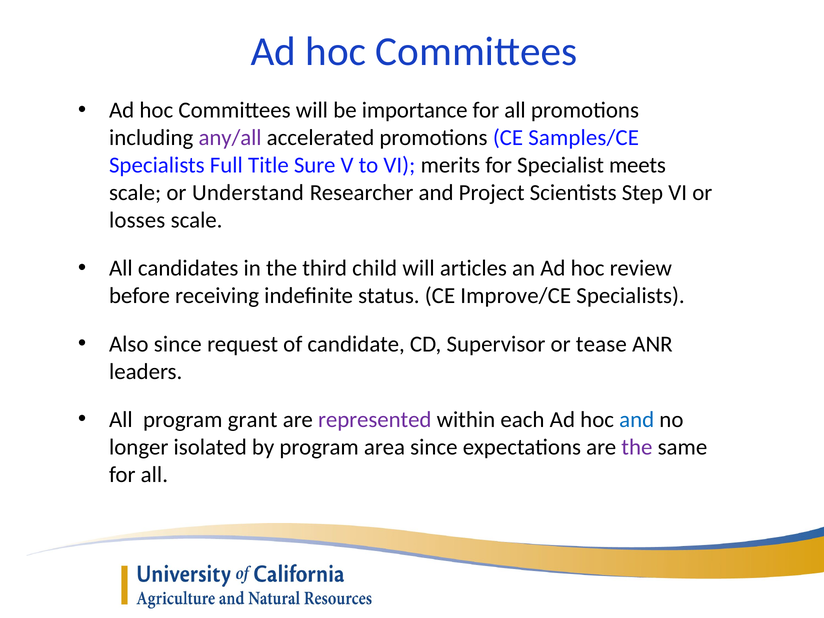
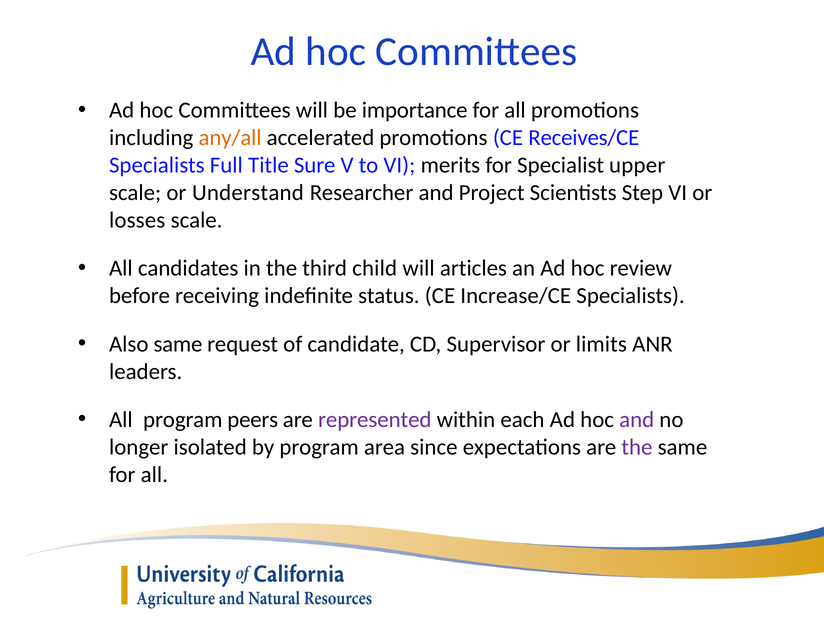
any/all colour: purple -> orange
Samples/CE: Samples/CE -> Receives/CE
meets: meets -> upper
Improve/CE: Improve/CE -> Increase/CE
Also since: since -> same
tease: tease -> limits
grant: grant -> peers
and at (637, 420) colour: blue -> purple
